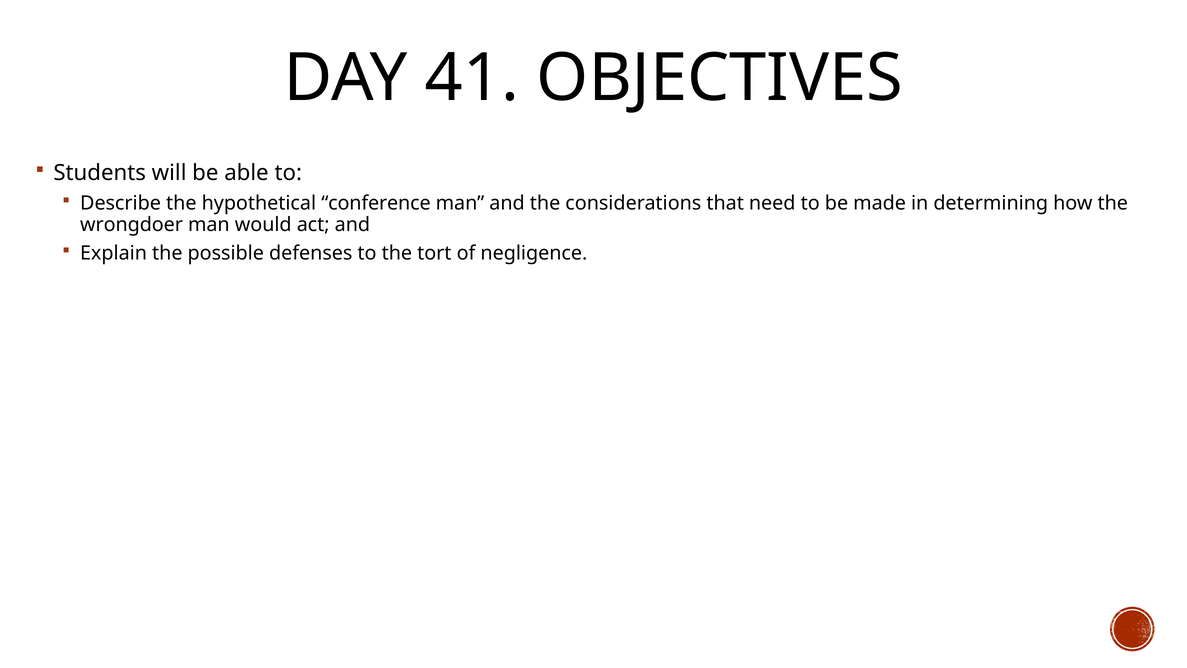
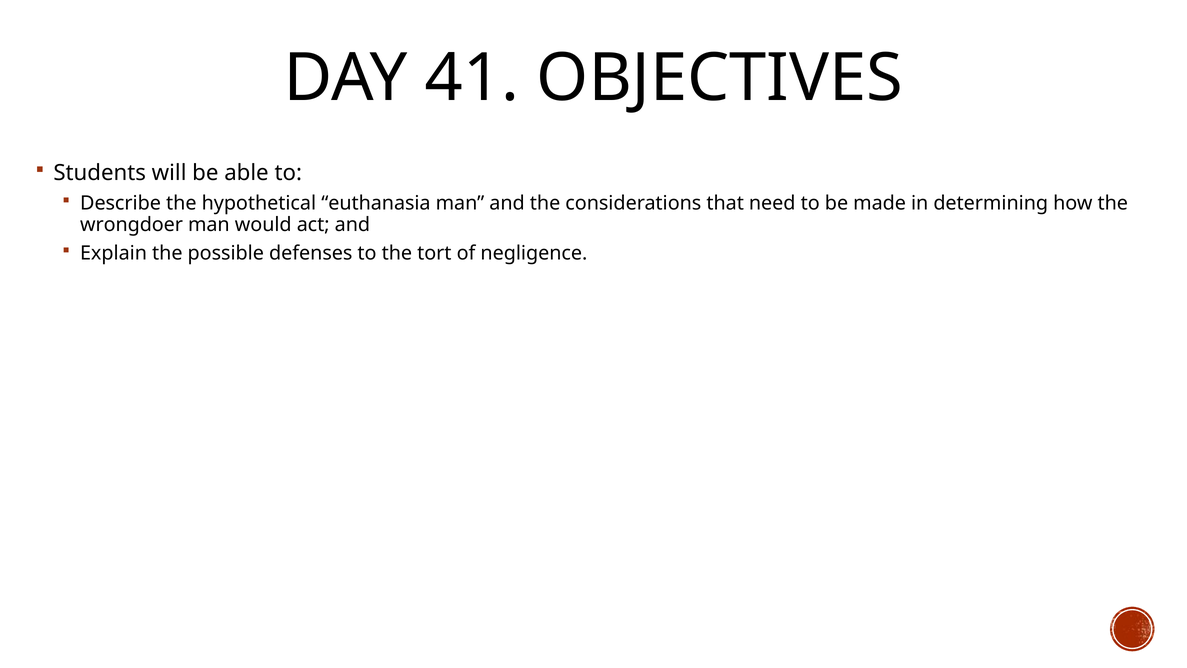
conference: conference -> euthanasia
